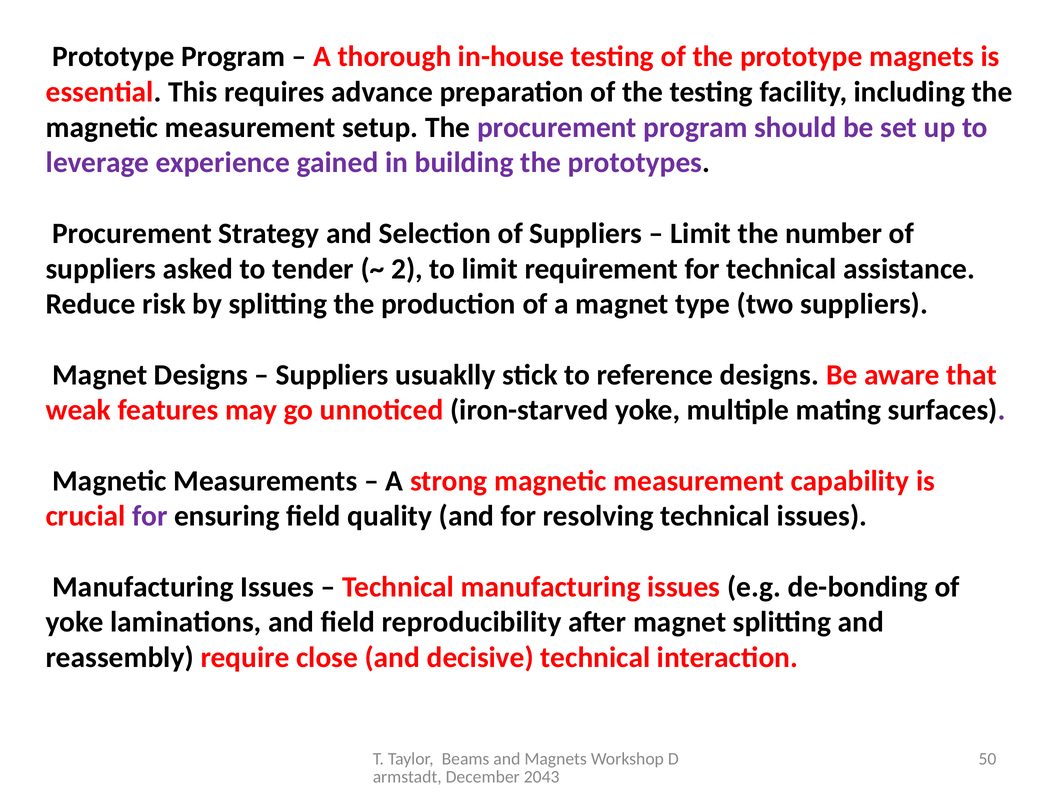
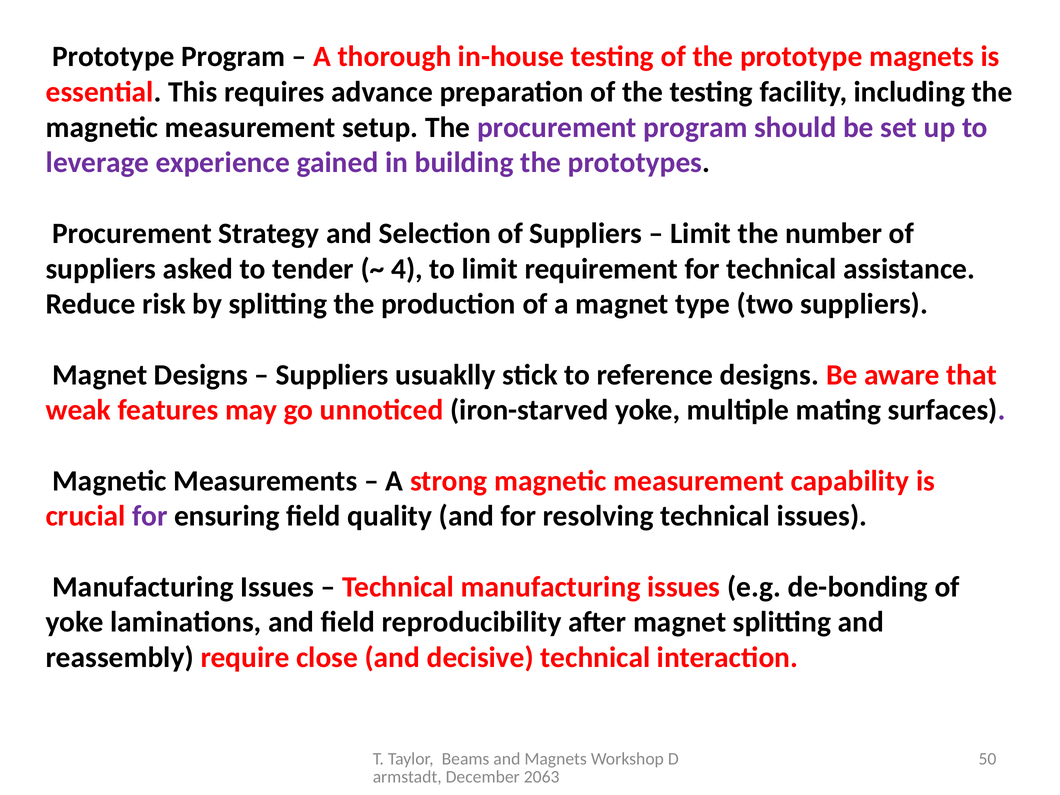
2: 2 -> 4
2043: 2043 -> 2063
